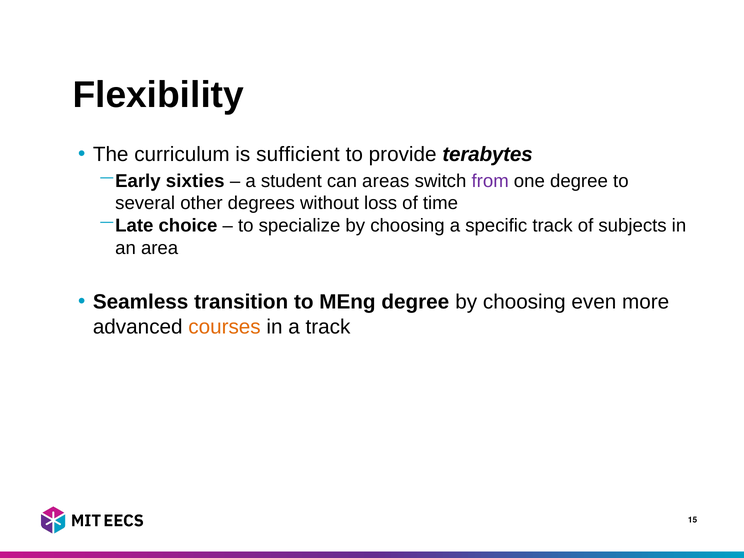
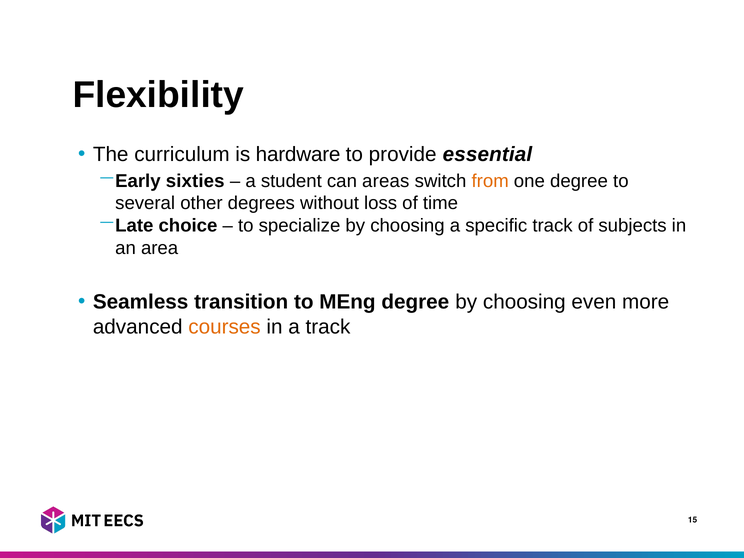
sufficient: sufficient -> hardware
terabytes: terabytes -> essential
from colour: purple -> orange
